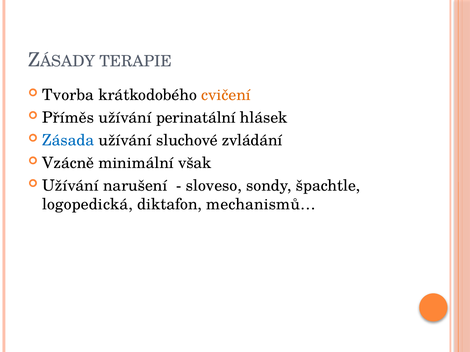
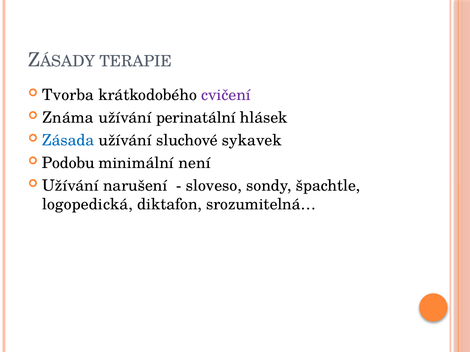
cvičení colour: orange -> purple
Příměs: Příměs -> Známa
zvládání: zvládání -> sykavek
Vzácně: Vzácně -> Podobu
však: však -> není
mechanismů…: mechanismů… -> srozumitelná…
